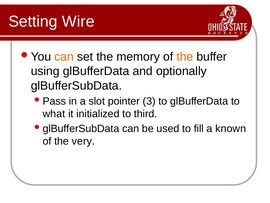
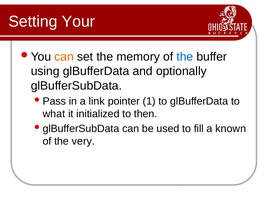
Wire: Wire -> Your
the at (185, 57) colour: orange -> blue
slot: slot -> link
3: 3 -> 1
third: third -> then
